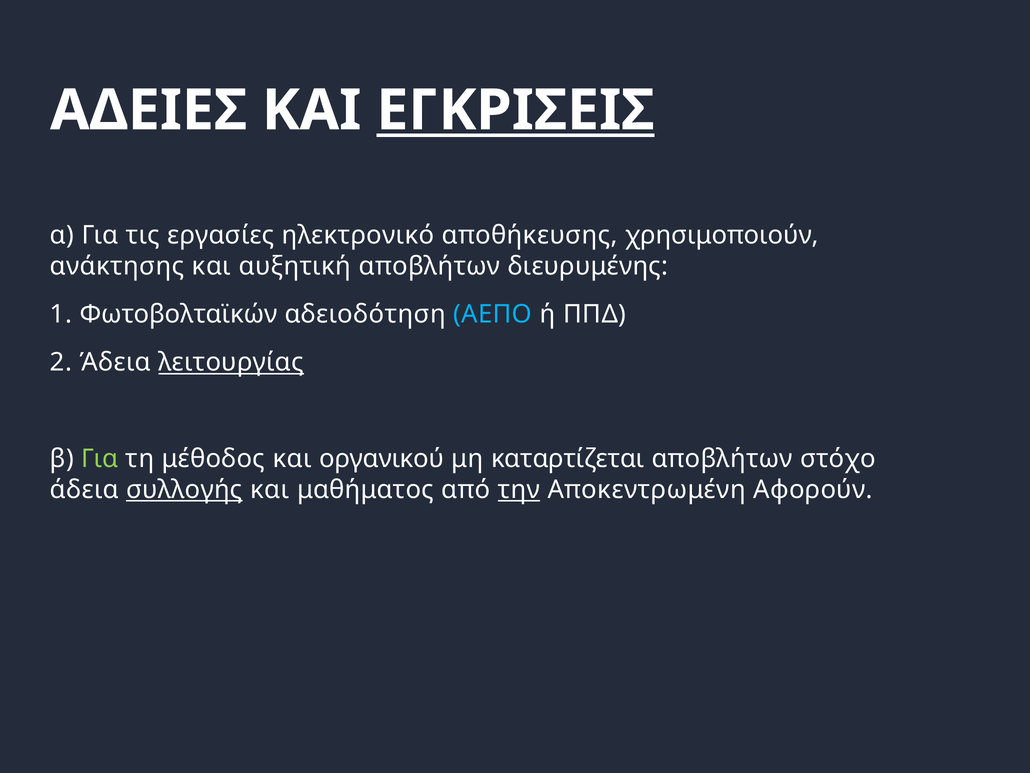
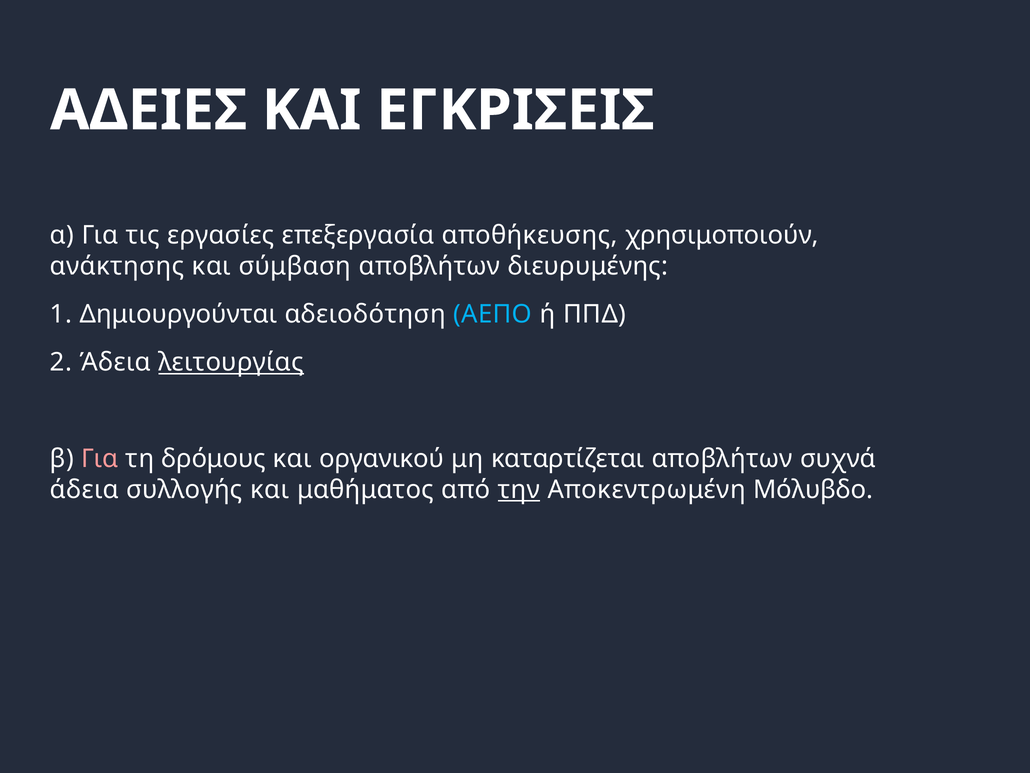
ΕΓΚΡΙΣΕΙΣ underline: present -> none
ηλεκτρονικό: ηλεκτρονικό -> επεξεργασία
αυξητική: αυξητική -> σύμβαση
Φωτοβολταϊκών: Φωτοβολταϊκών -> Δημιουργούνται
Για at (100, 458) colour: light green -> pink
μέθοδος: μέθοδος -> δρόμους
στόχο: στόχο -> συχνά
συλλογής underline: present -> none
Αφορούν: Αφορούν -> Μόλυβδο
